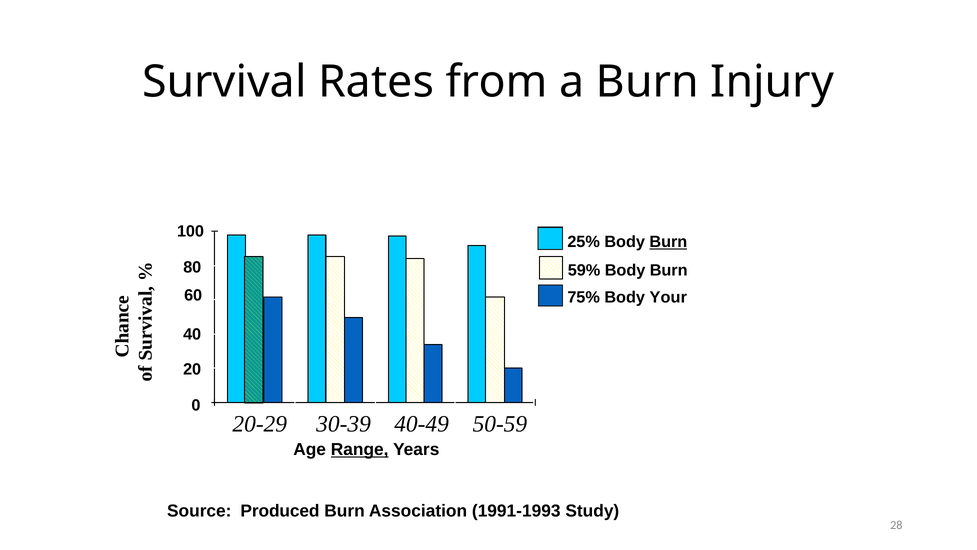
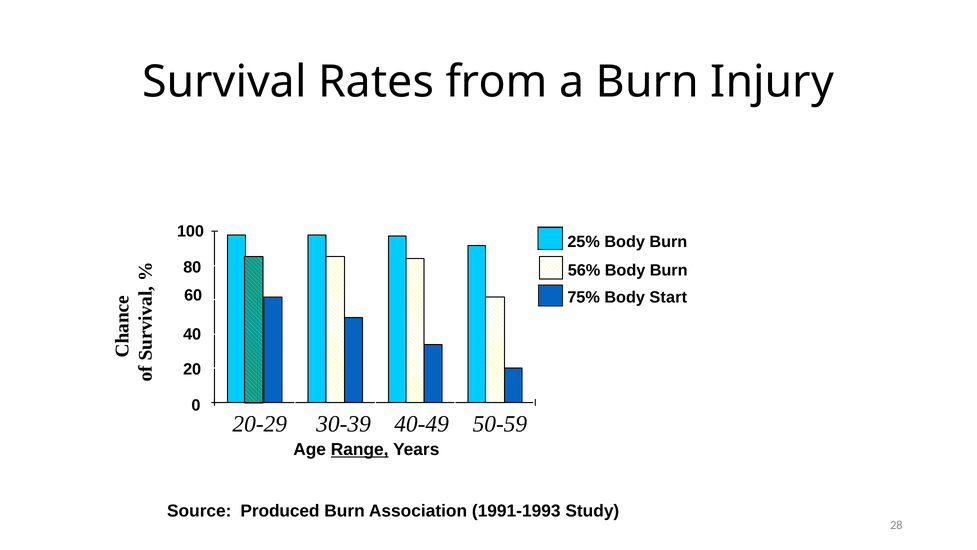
Burn at (668, 242) underline: present -> none
59%: 59% -> 56%
Your: Your -> Start
